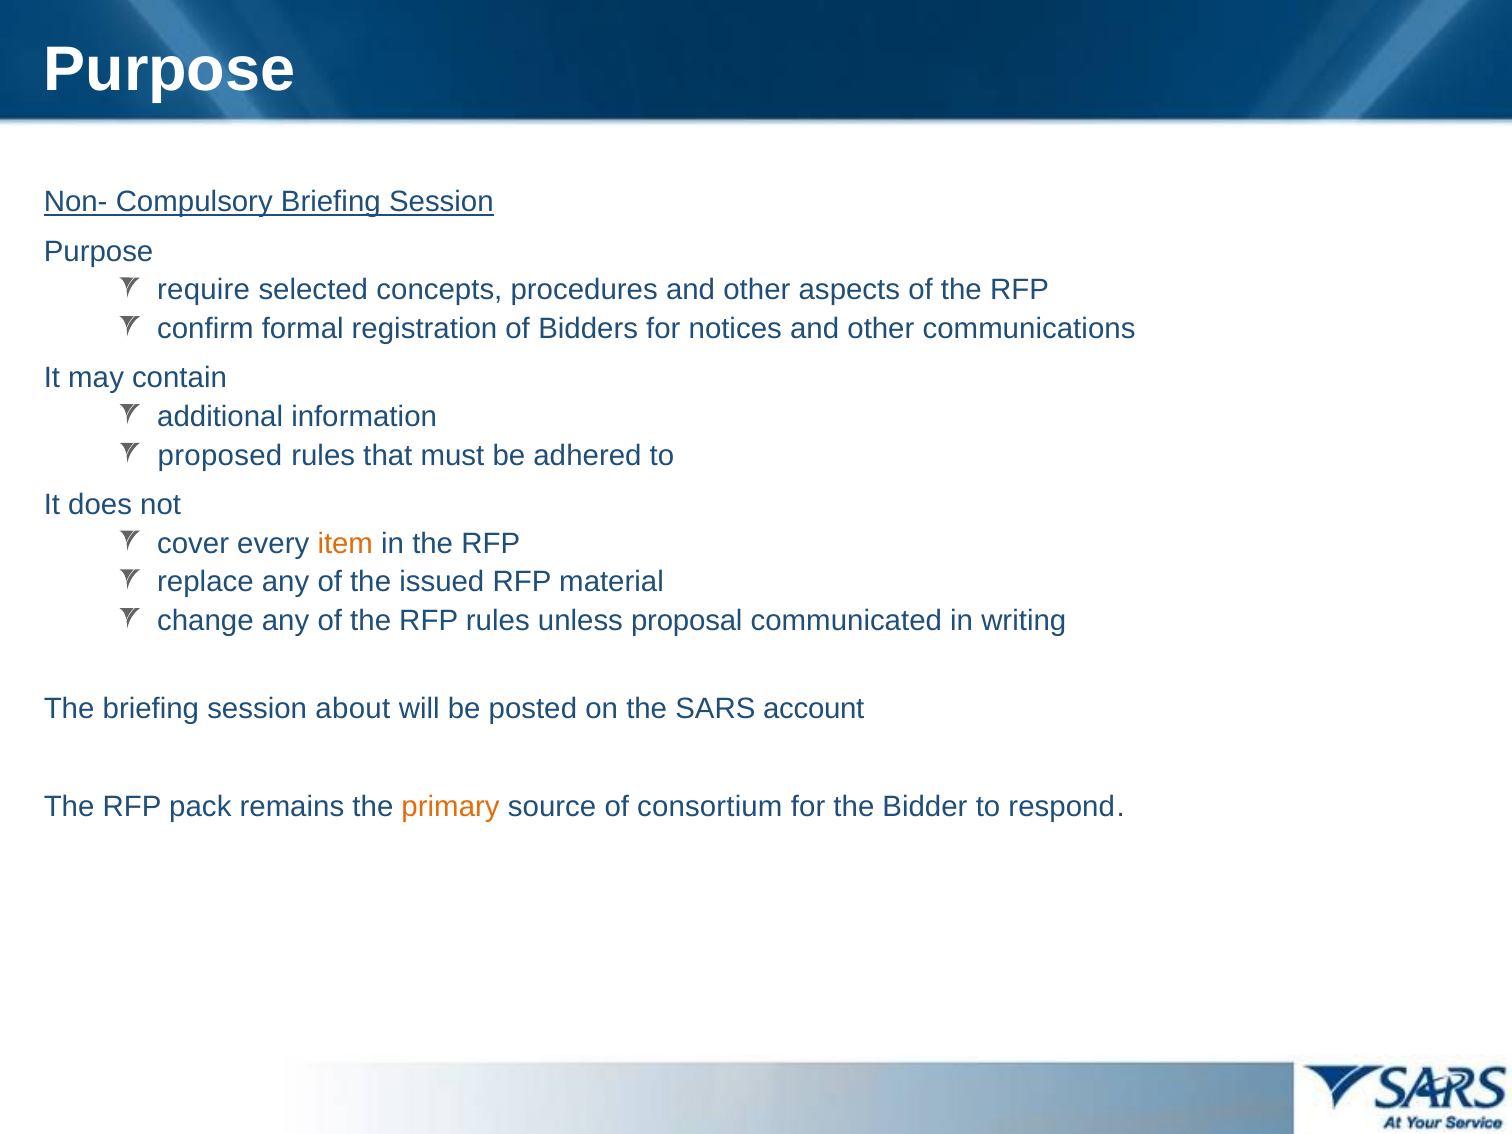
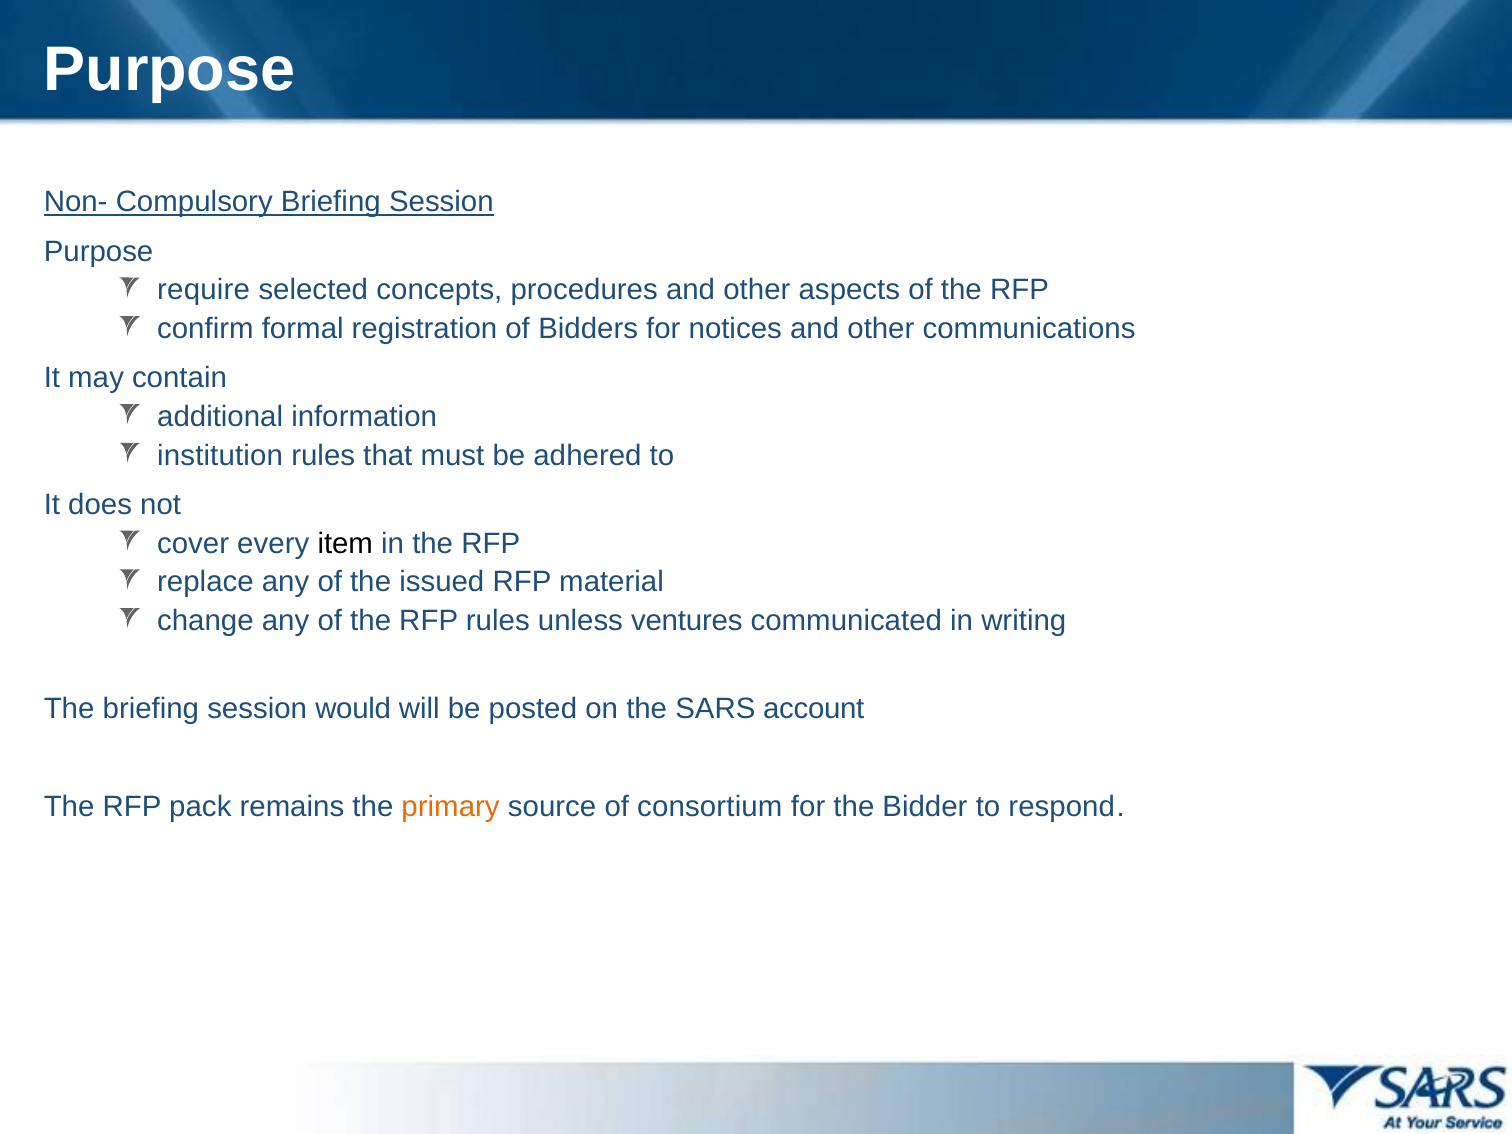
proposed: proposed -> institution
item colour: orange -> black
proposal: proposal -> ventures
about: about -> would
